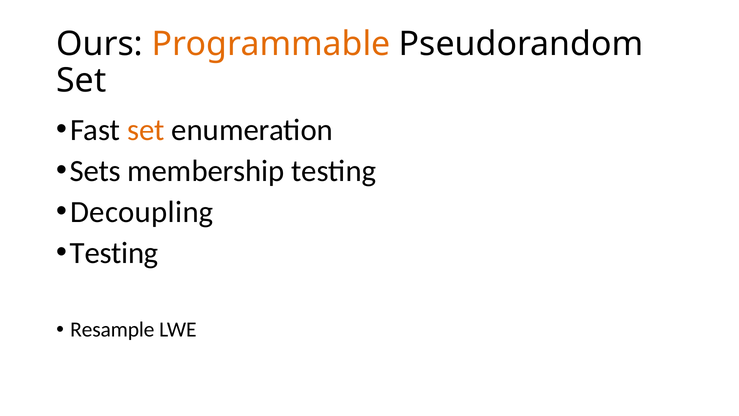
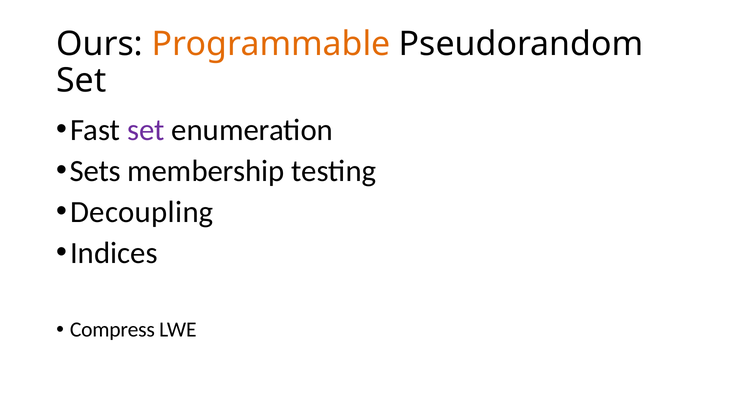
set at (146, 130) colour: orange -> purple
Testing at (114, 253): Testing -> Indices
Resample: Resample -> Compress
